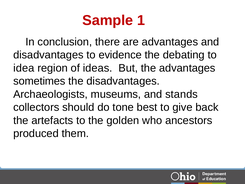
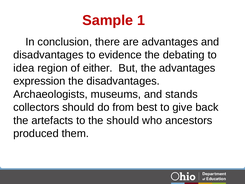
ideas: ideas -> either
sometimes: sometimes -> expression
tone: tone -> from
the golden: golden -> should
